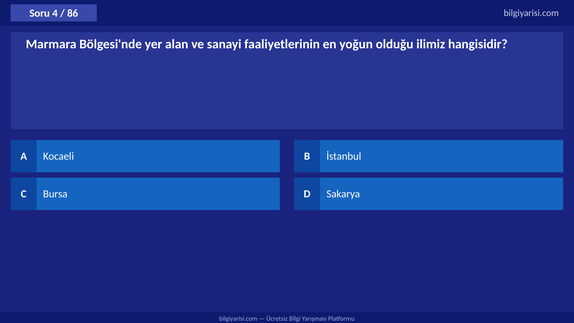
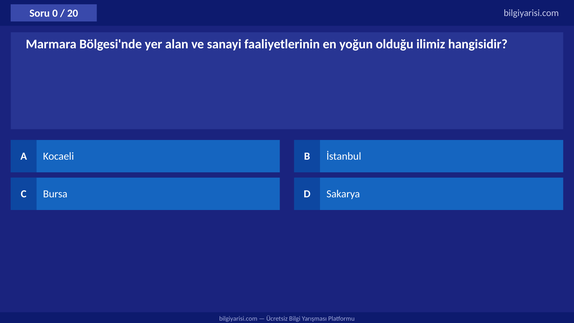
4: 4 -> 0
86: 86 -> 20
